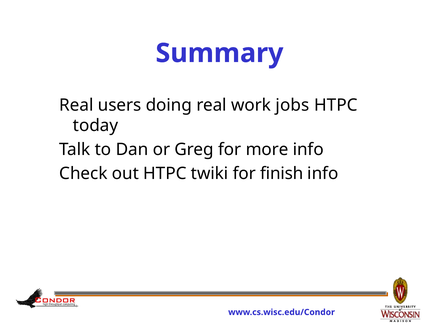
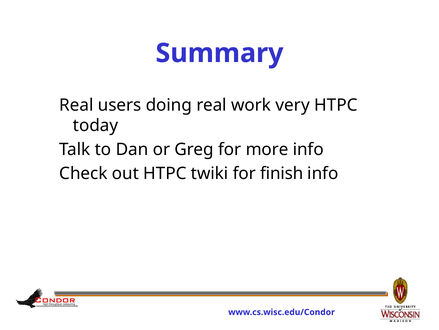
jobs: jobs -> very
